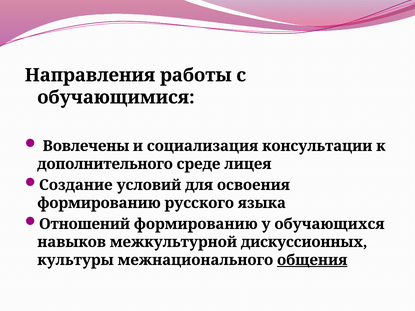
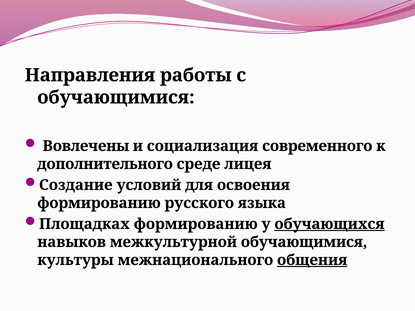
консультации: консультации -> современного
Отношений: Отношений -> Площадках
обучающихся underline: none -> present
межкультурной дискуссионных: дискуссионных -> обучающимися
